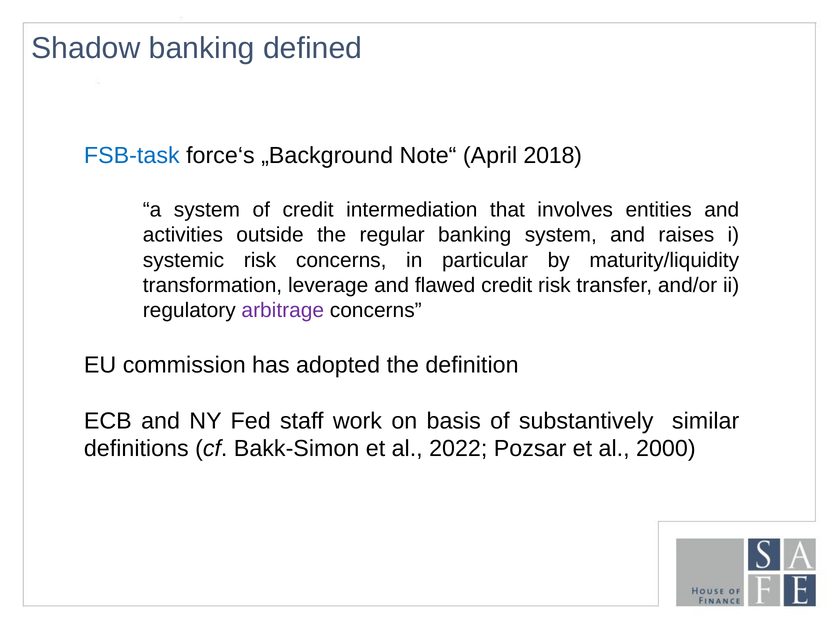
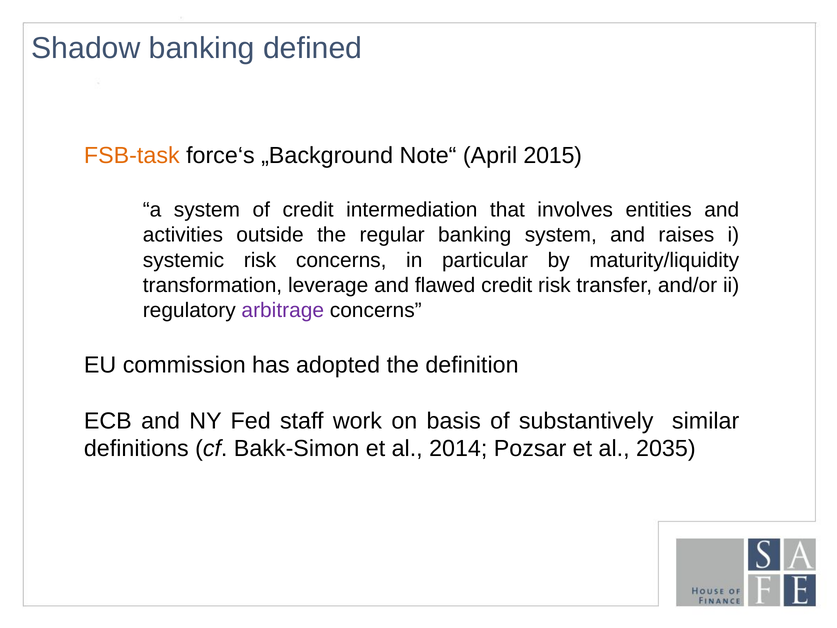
FSB-task colour: blue -> orange
2018: 2018 -> 2015
2022: 2022 -> 2014
2000: 2000 -> 2035
